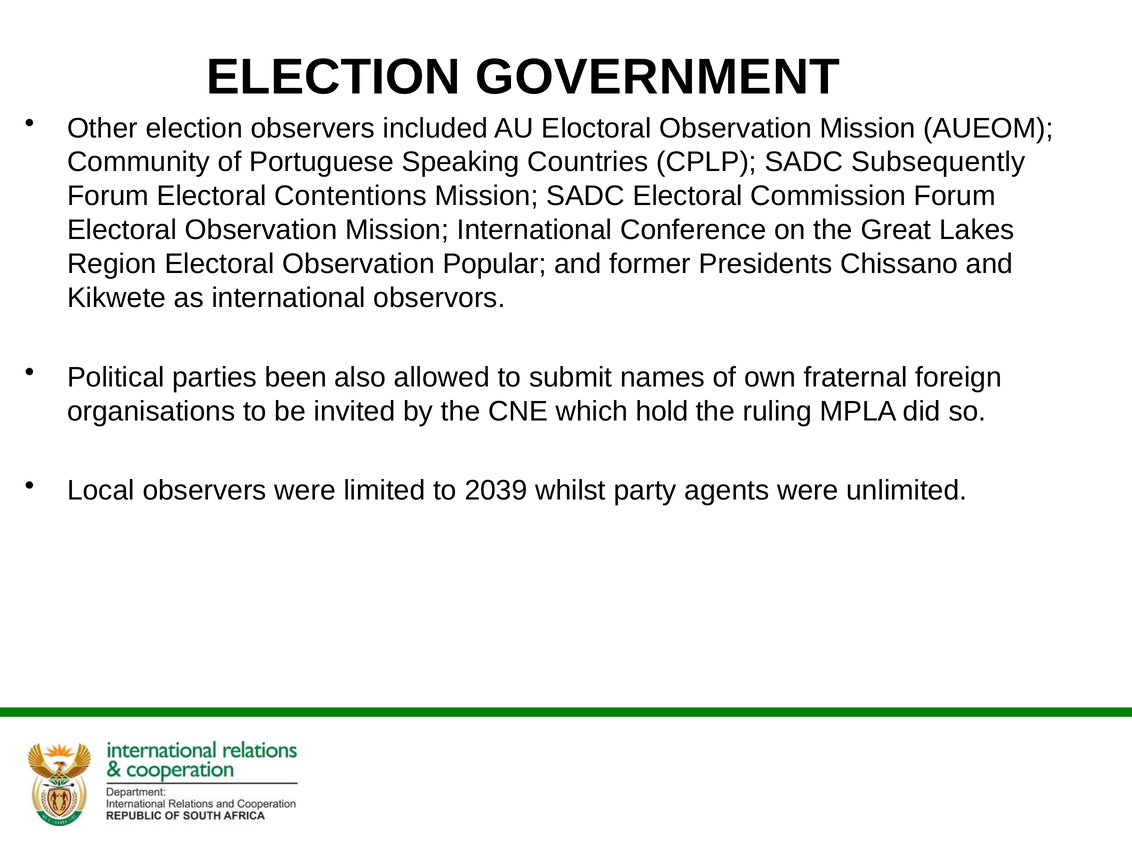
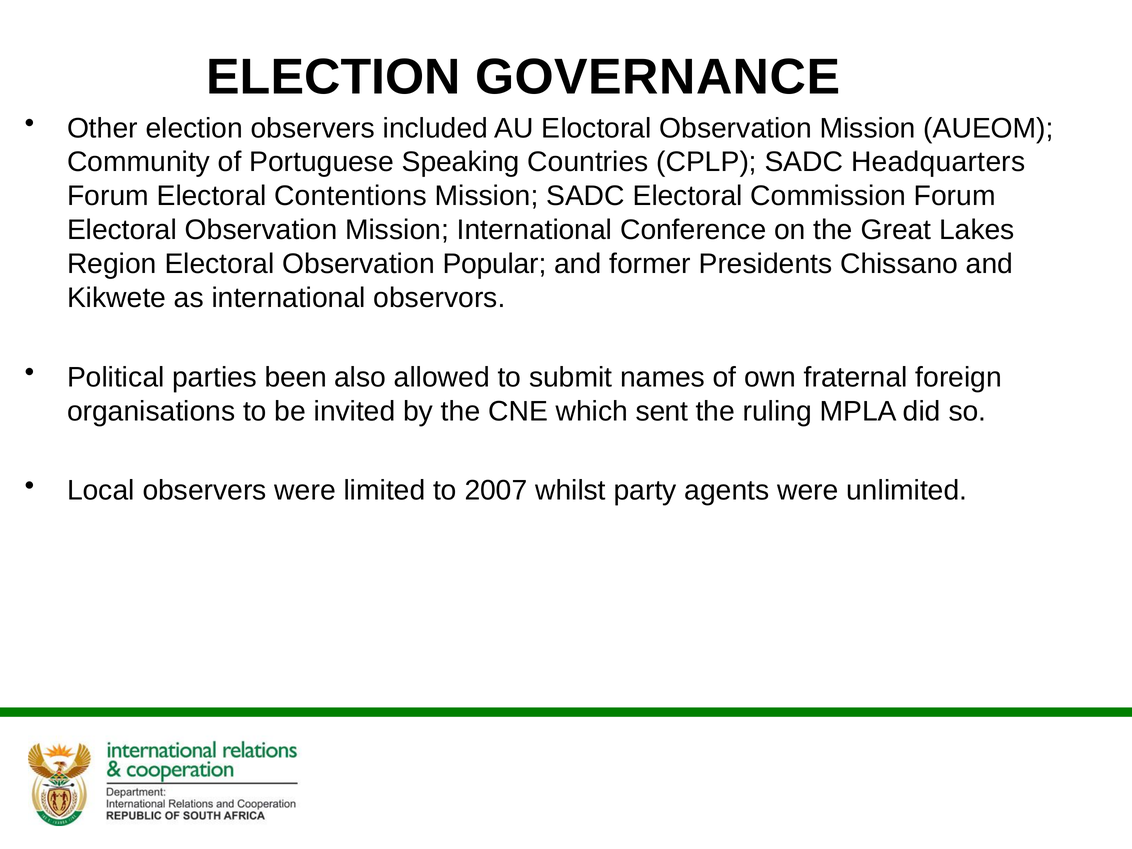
GOVERNMENT: GOVERNMENT -> GOVERNANCE
Subsequently: Subsequently -> Headquarters
hold: hold -> sent
2039: 2039 -> 2007
